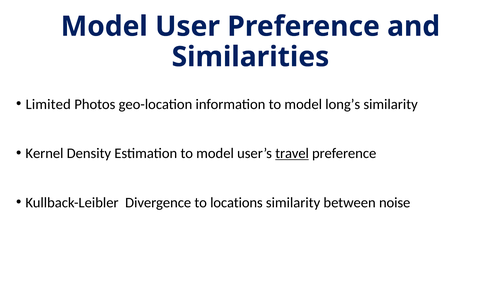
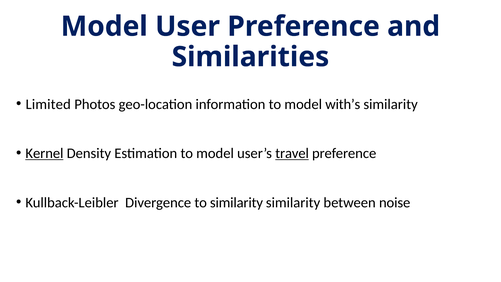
long’s: long’s -> with’s
Kernel underline: none -> present
to locations: locations -> similarity
